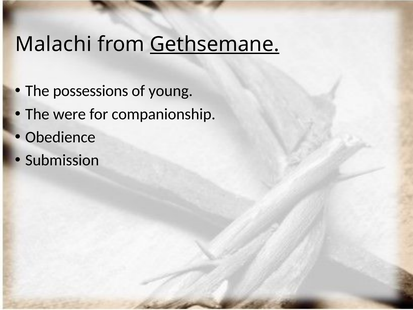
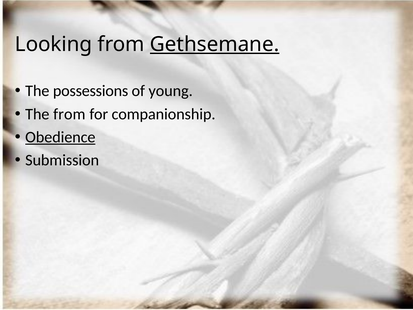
Malachi: Malachi -> Looking
The were: were -> from
Obedience underline: none -> present
